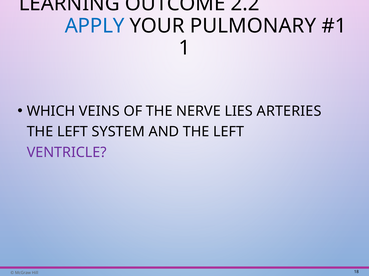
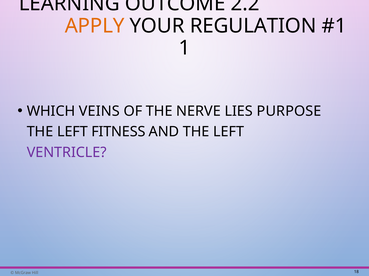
APPLY colour: blue -> orange
PULMONARY: PULMONARY -> REGULATION
ARTERIES: ARTERIES -> PURPOSE
SYSTEM: SYSTEM -> FITNESS
